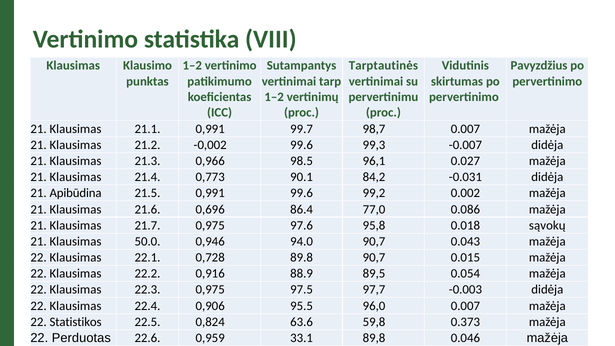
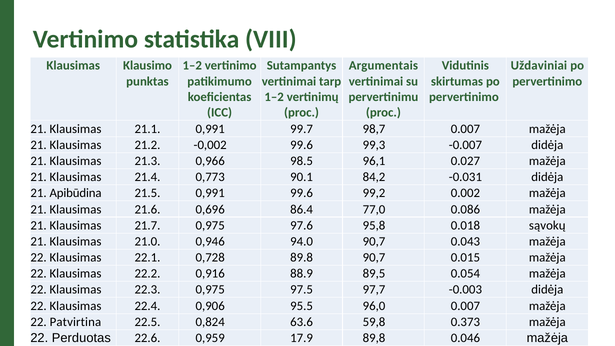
Tarptautinės: Tarptautinės -> Argumentais
Pavyzdžius: Pavyzdžius -> Uždaviniai
50.0: 50.0 -> 21.0
Statistikos: Statistikos -> Patvirtina
33.1: 33.1 -> 17.9
